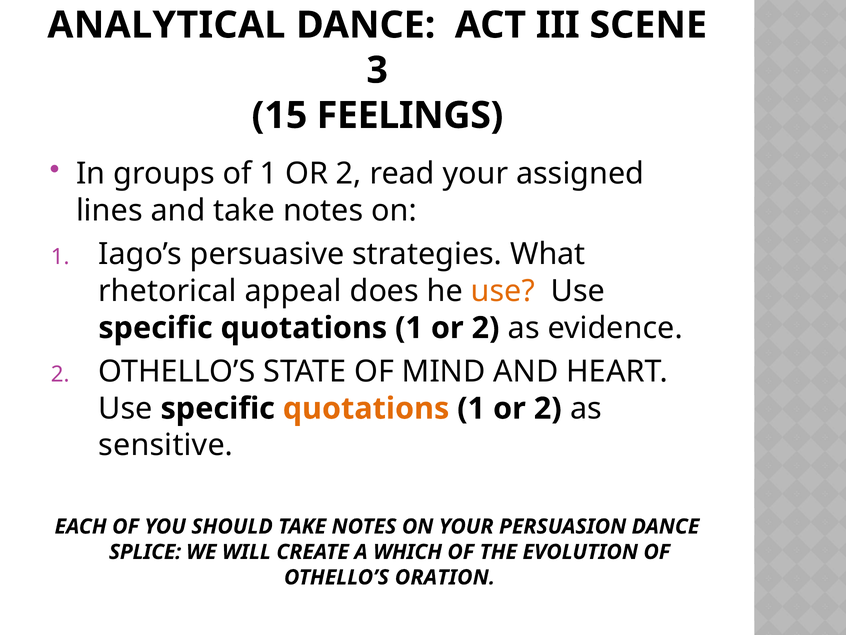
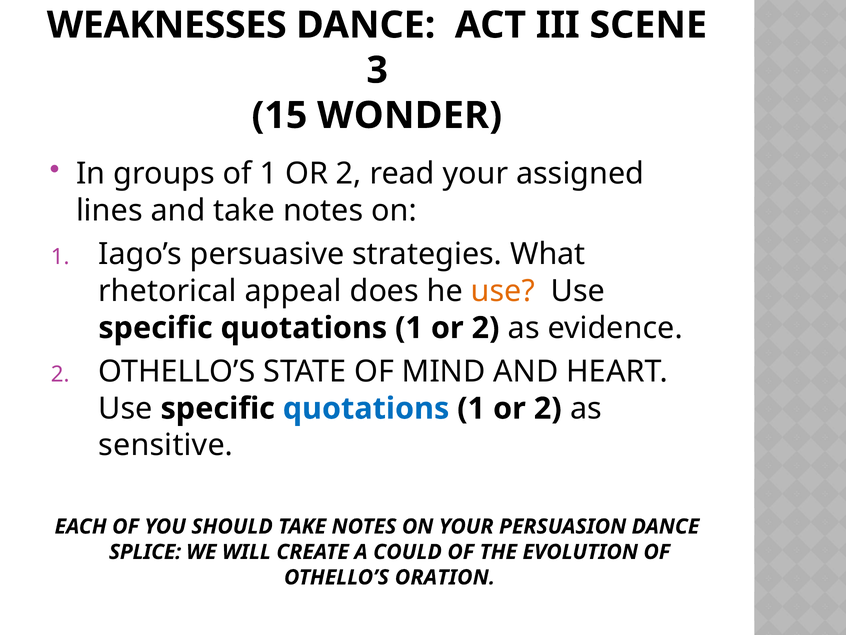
ANALYTICAL: ANALYTICAL -> WEAKNESSES
FEELINGS: FEELINGS -> WONDER
quotations at (366, 408) colour: orange -> blue
WHICH: WHICH -> COULD
